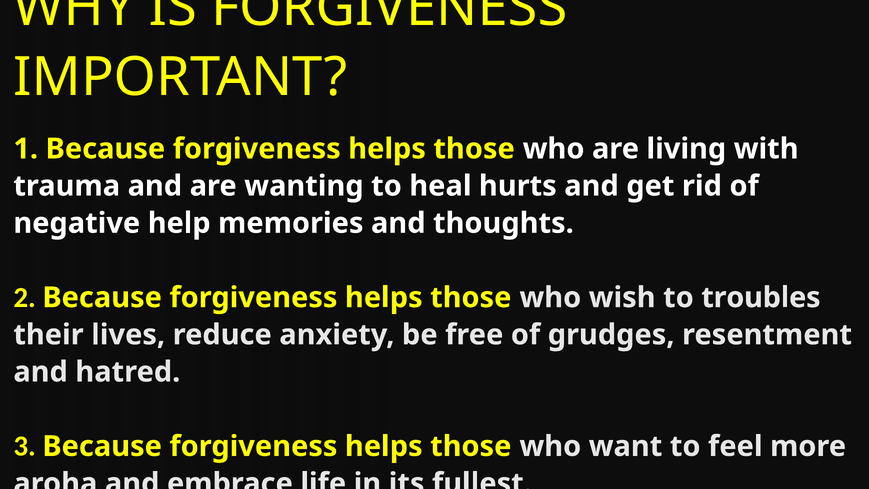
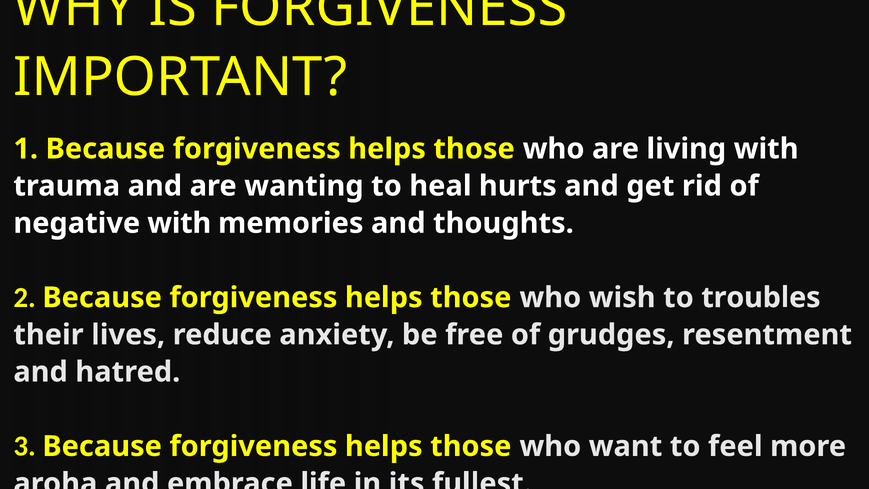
negative help: help -> with
